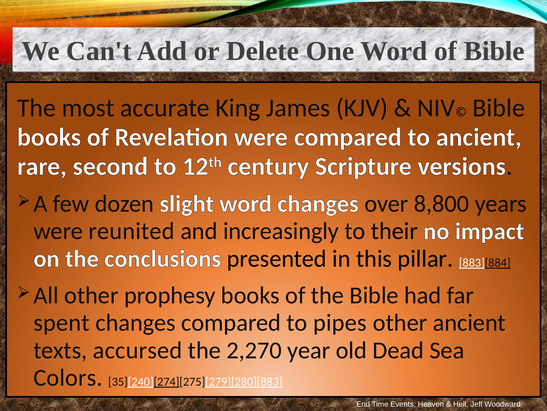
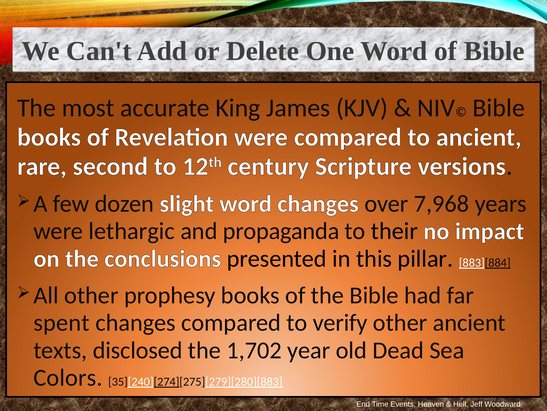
8,800: 8,800 -> 7,968
reunited: reunited -> lethargic
increasingly: increasingly -> propaganda
pipes: pipes -> verify
accursed: accursed -> disclosed
2,270: 2,270 -> 1,702
